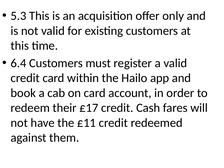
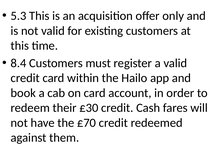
6.4: 6.4 -> 8.4
£17: £17 -> £30
£11: £11 -> £70
